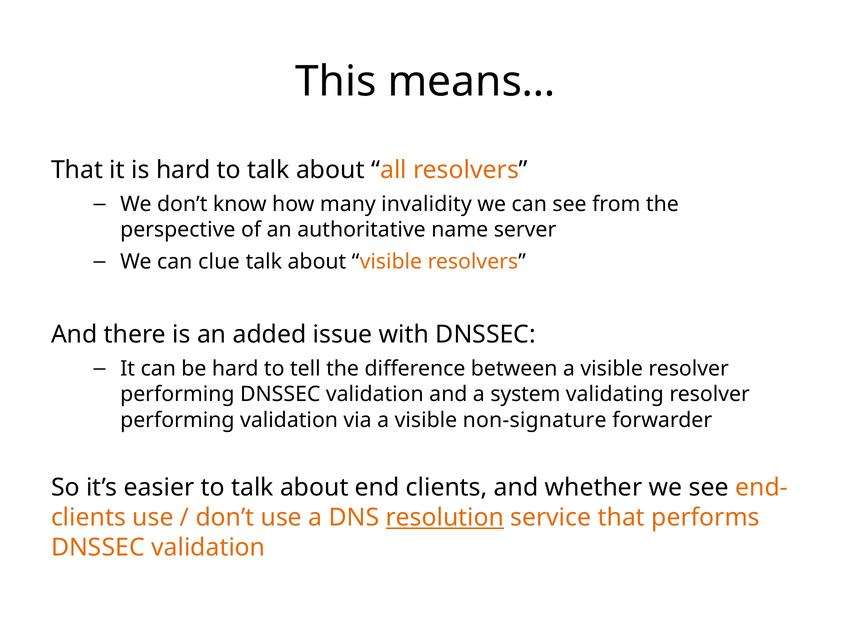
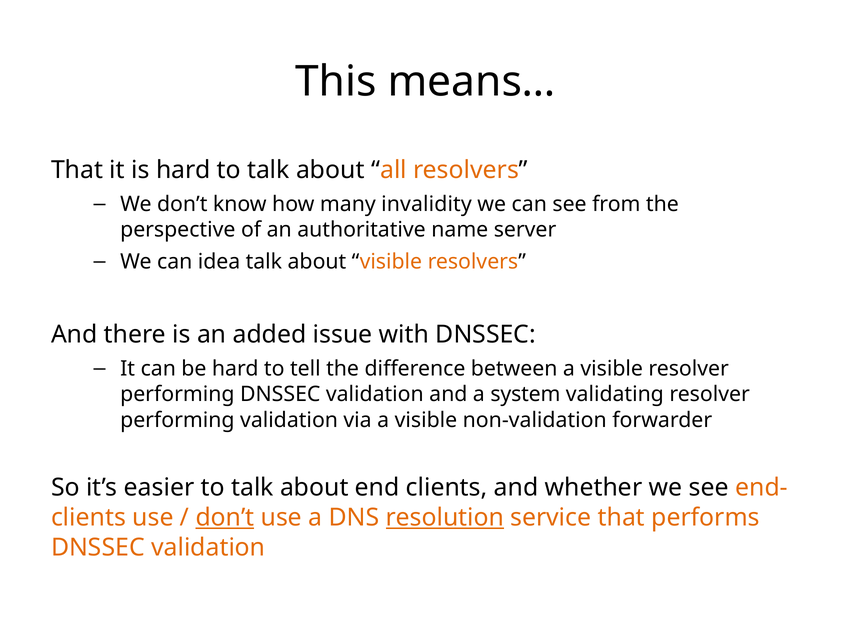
clue: clue -> idea
non-signature: non-signature -> non-validation
don’t at (225, 517) underline: none -> present
